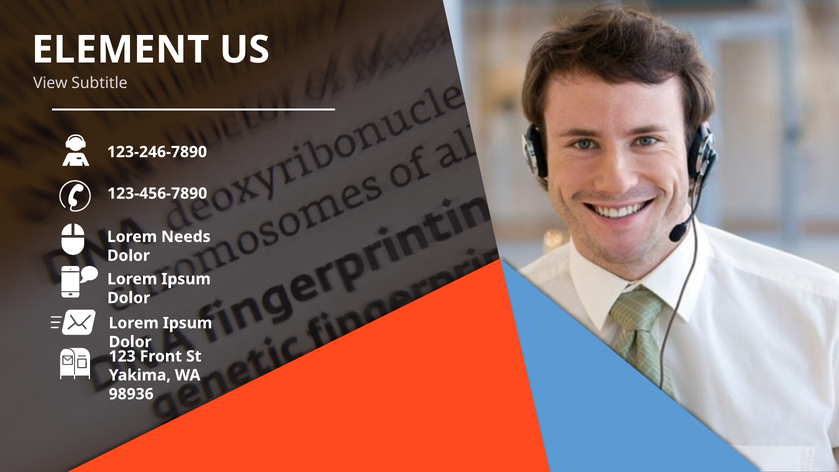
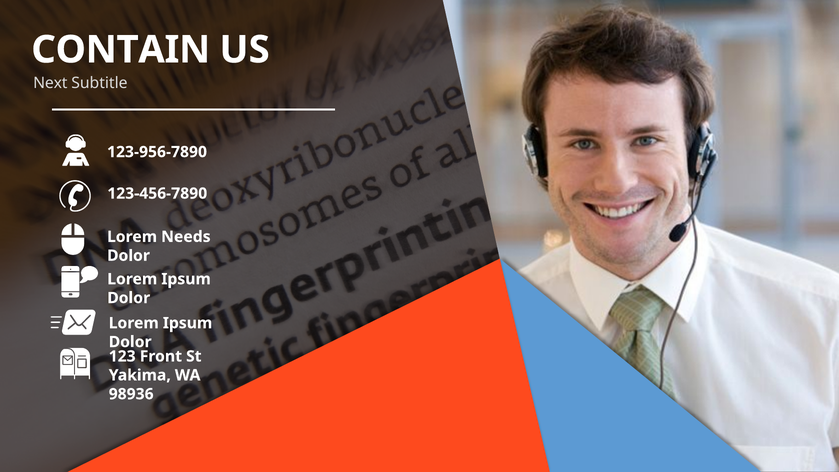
ELEMENT: ELEMENT -> CONTAIN
View: View -> Next
123-246-7890: 123-246-7890 -> 123-956-7890
